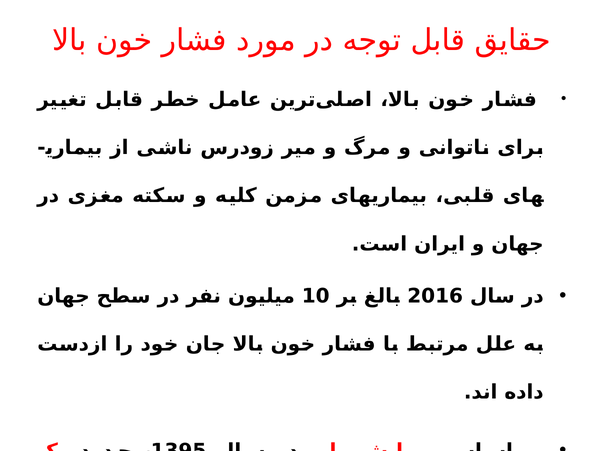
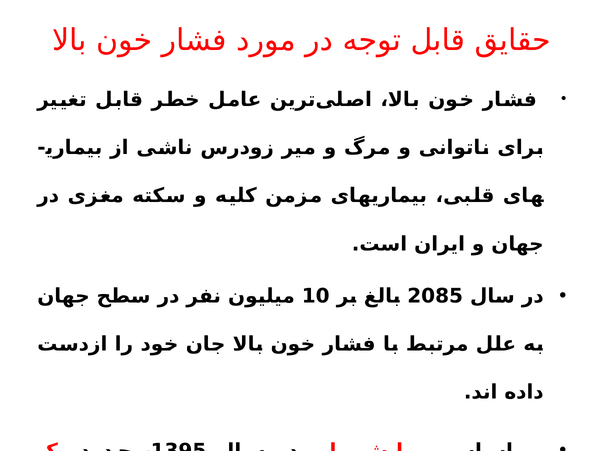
2016: 2016 -> 2085
